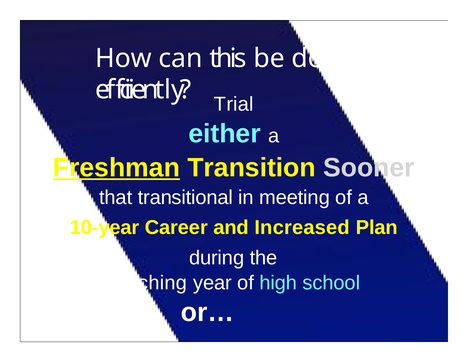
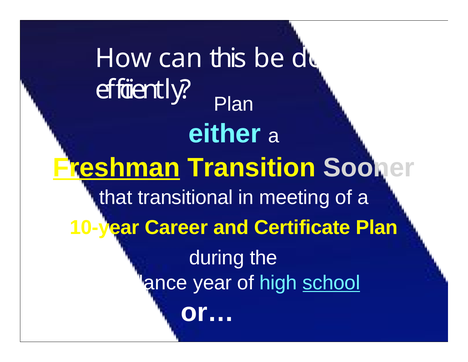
Trial at (234, 104): Trial -> Plan
Increased: Increased -> Certificate
coaching: coaching -> guidance
school underline: none -> present
